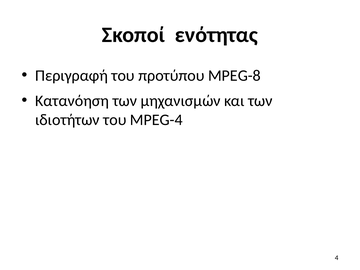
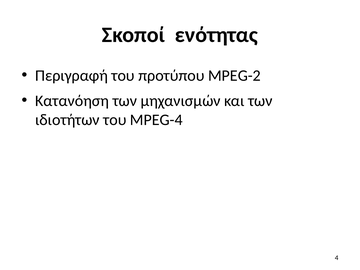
MPEG-8: MPEG-8 -> MPEG-2
